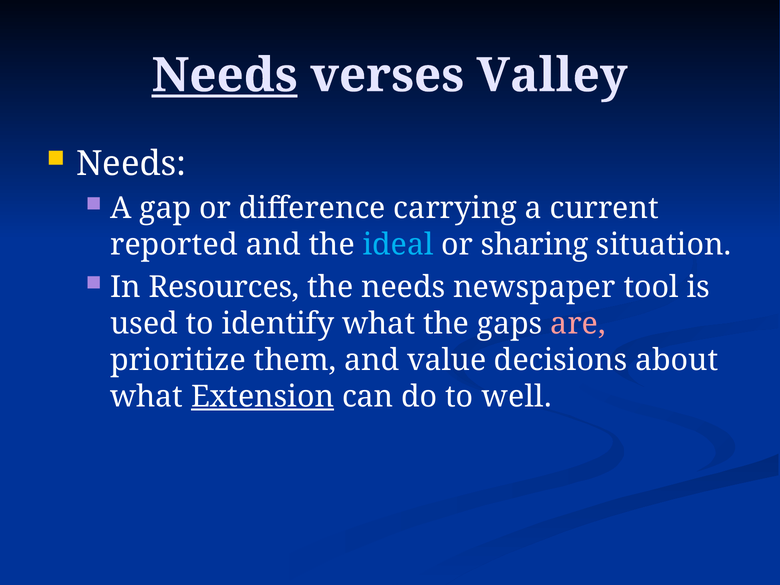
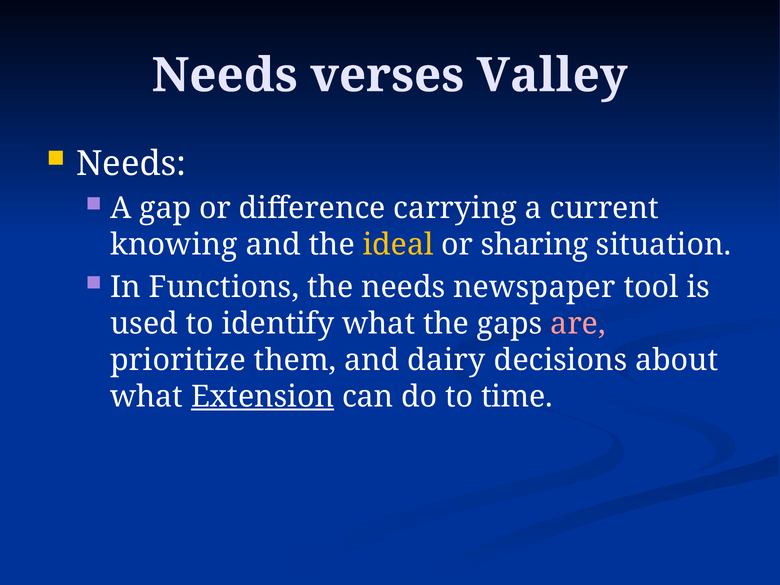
Needs at (225, 76) underline: present -> none
reported: reported -> knowing
ideal colour: light blue -> yellow
Resources: Resources -> Functions
value: value -> dairy
well: well -> time
